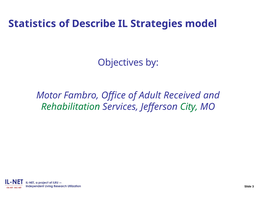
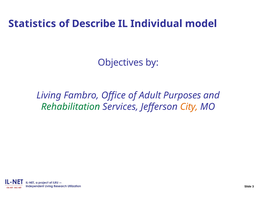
Strategies: Strategies -> Individual
Motor: Motor -> Living
Received: Received -> Purposes
City colour: green -> orange
